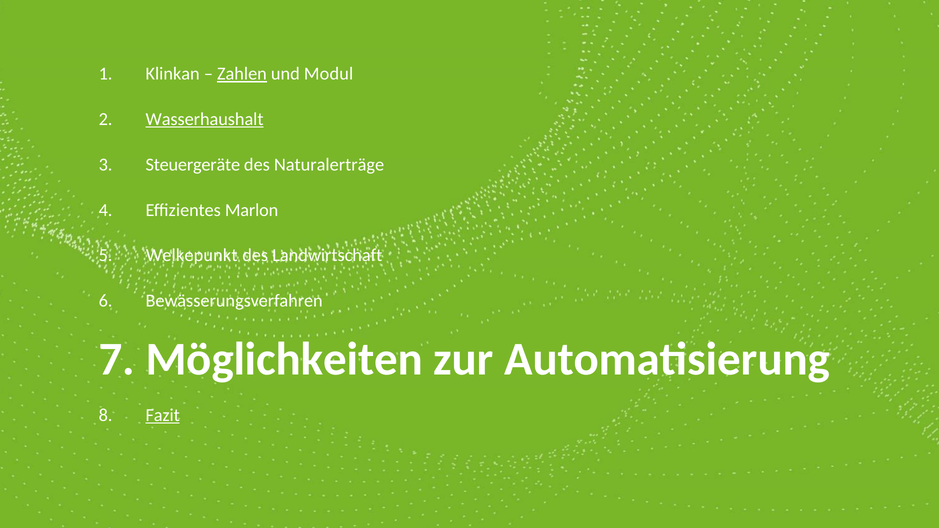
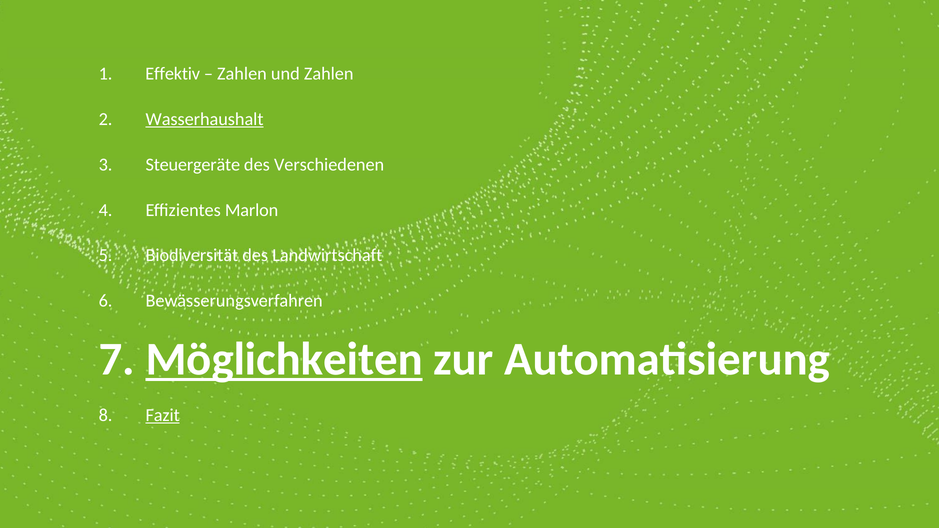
Klinkan: Klinkan -> Effektiv
Zahlen at (242, 74) underline: present -> none
und Modul: Modul -> Zahlen
Naturalerträge: Naturalerträge -> Verschiedenen
Welkepunkt: Welkepunkt -> Biodiversität
Möglichkeiten underline: none -> present
